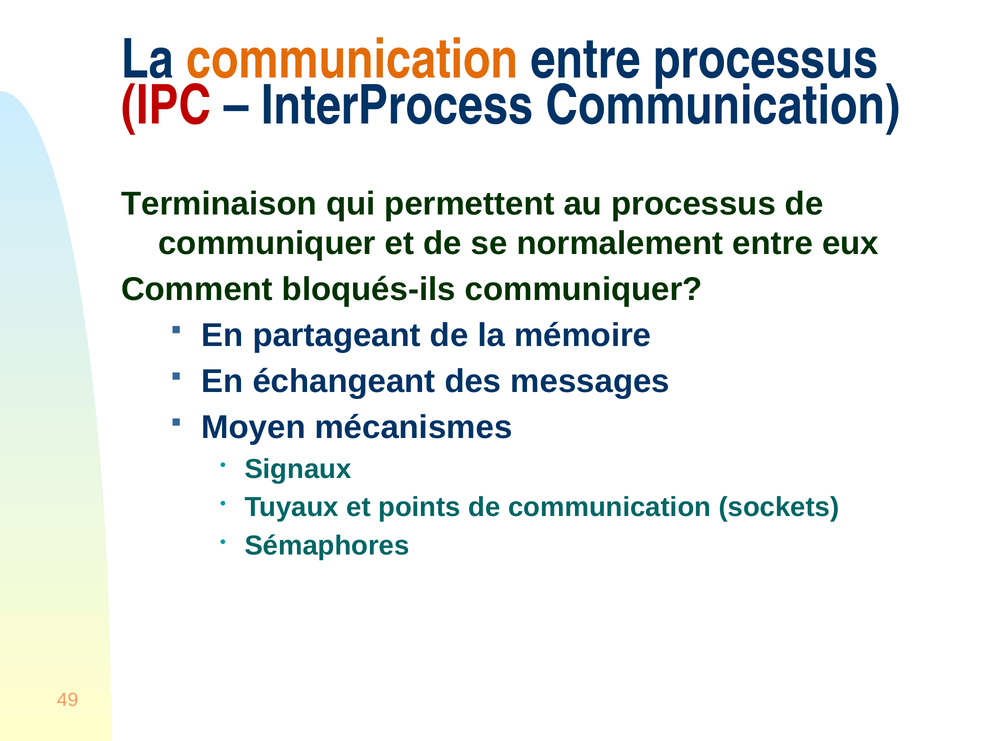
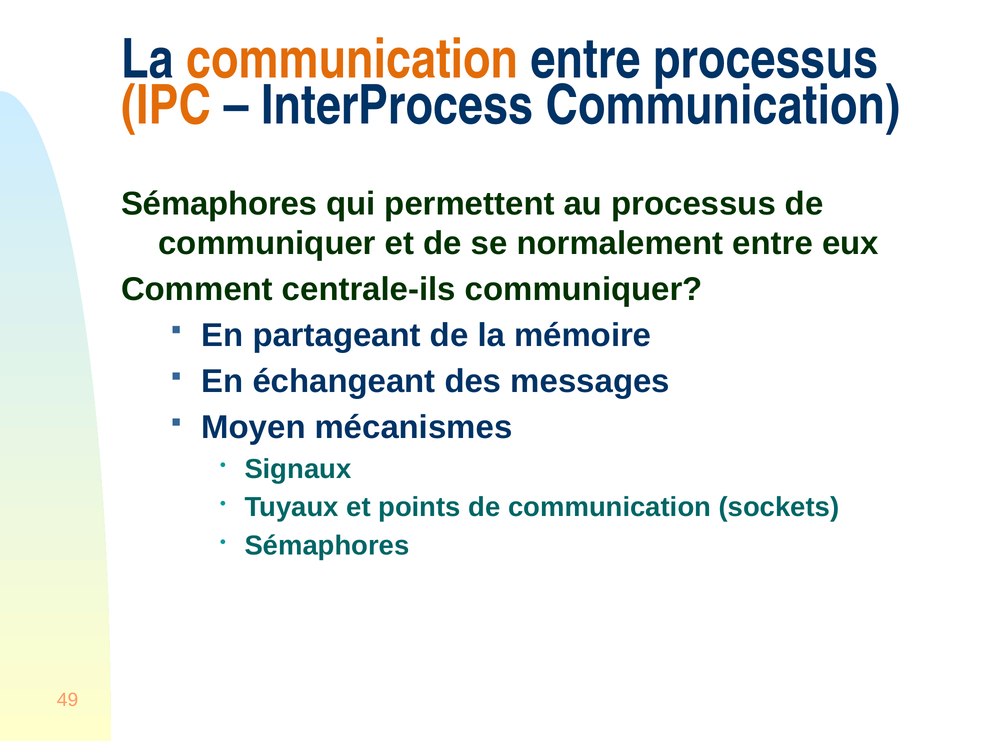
IPC colour: red -> orange
Terminaison at (219, 204): Terminaison -> Sémaphores
bloqués-ils: bloqués-ils -> centrale-ils
